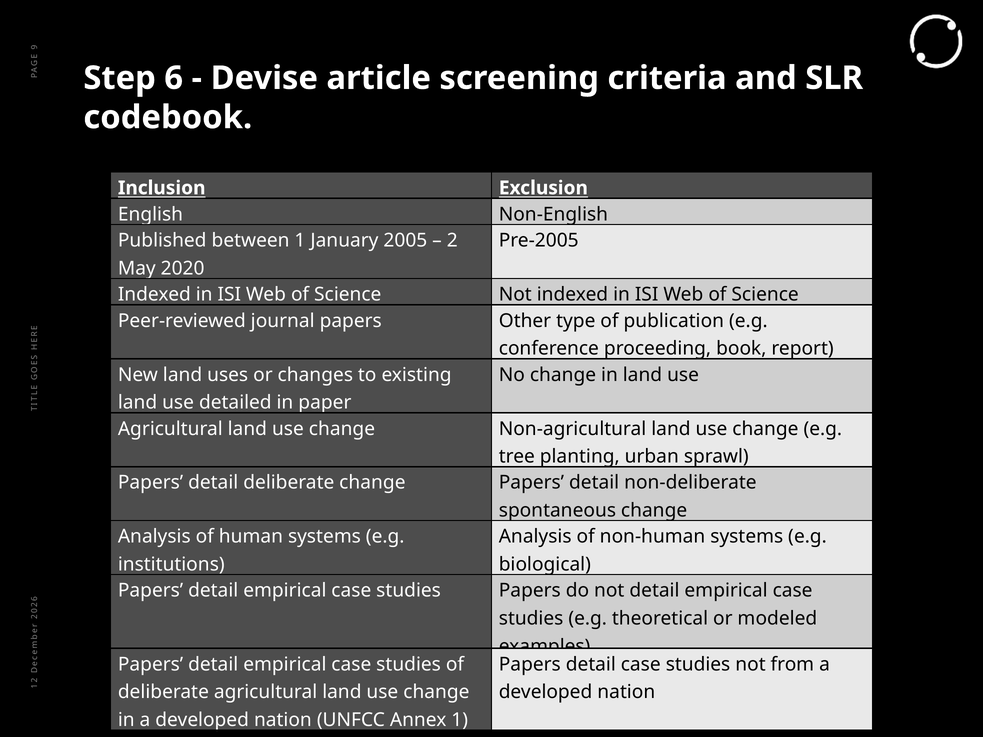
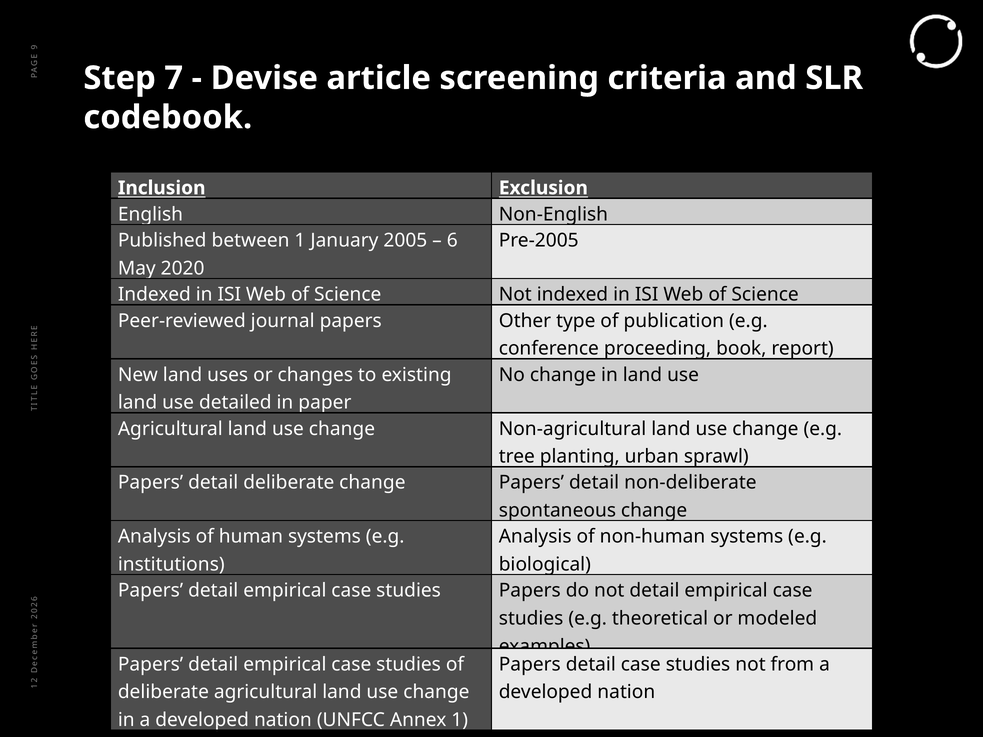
Step 6: 6 -> 7
2 at (452, 241): 2 -> 6
